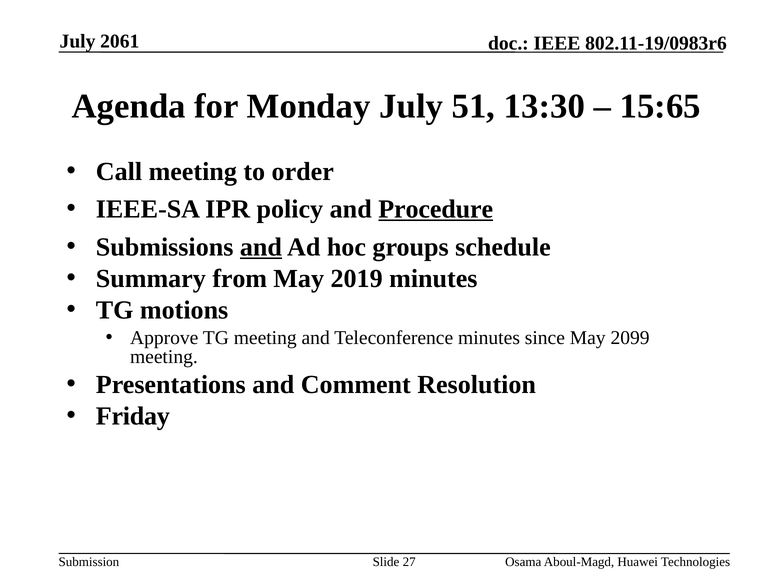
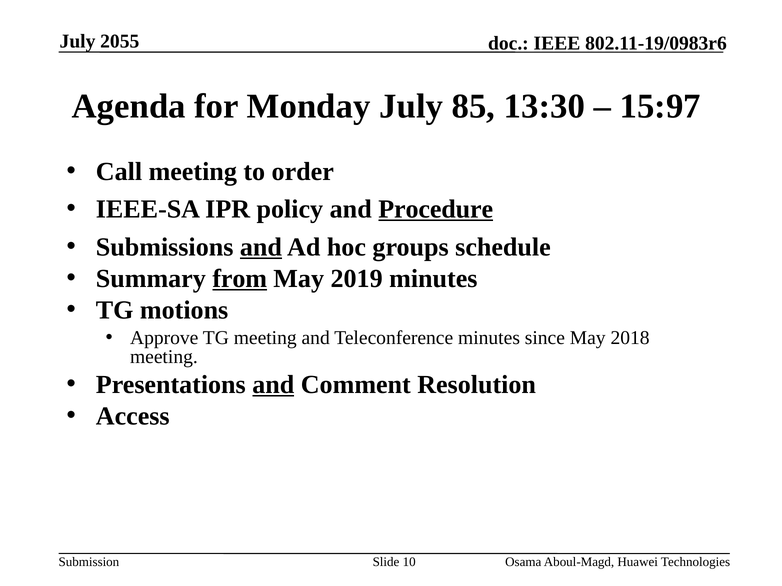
2061: 2061 -> 2055
51: 51 -> 85
15:65: 15:65 -> 15:97
from underline: none -> present
2099: 2099 -> 2018
and at (273, 385) underline: none -> present
Friday: Friday -> Access
27: 27 -> 10
